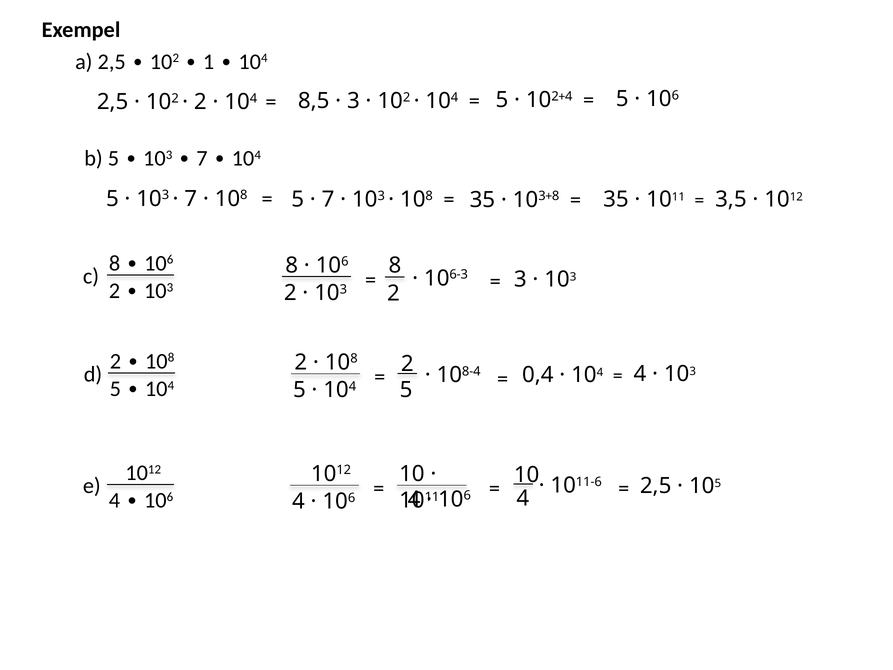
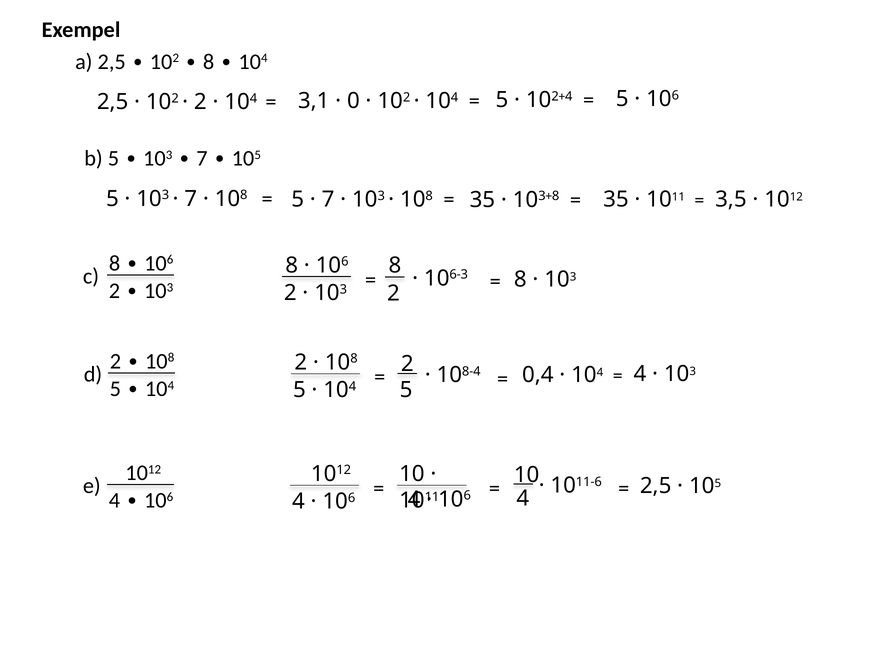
2 1: 1 -> 8
8,5: 8,5 -> 3,1
3 at (353, 101): 3 -> 0
4 at (258, 155): 4 -> 5
106-3 3: 3 -> 8
